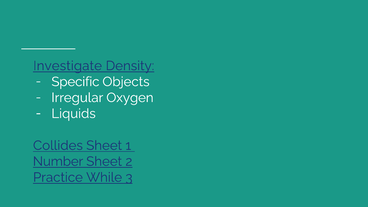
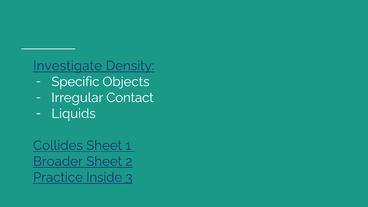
Oxygen: Oxygen -> Contact
Number: Number -> Broader
While: While -> Inside
